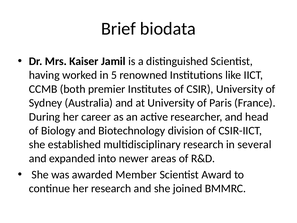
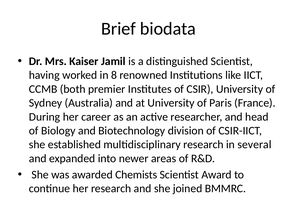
5: 5 -> 8
Member: Member -> Chemists
